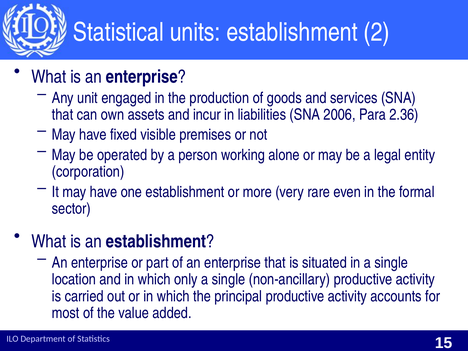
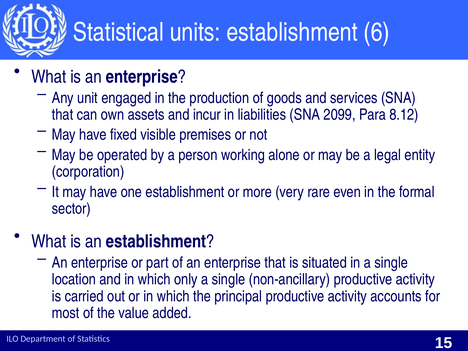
2: 2 -> 6
2006: 2006 -> 2099
2.36: 2.36 -> 8.12
